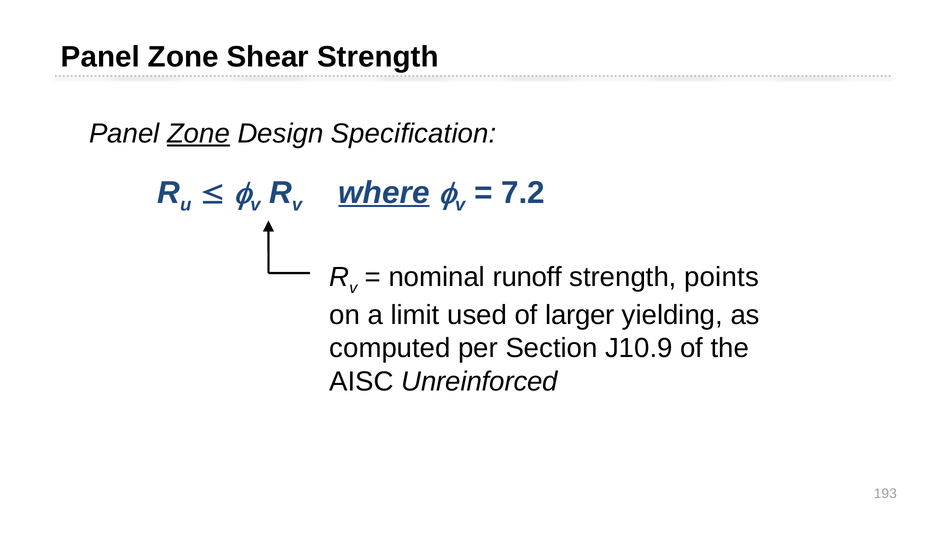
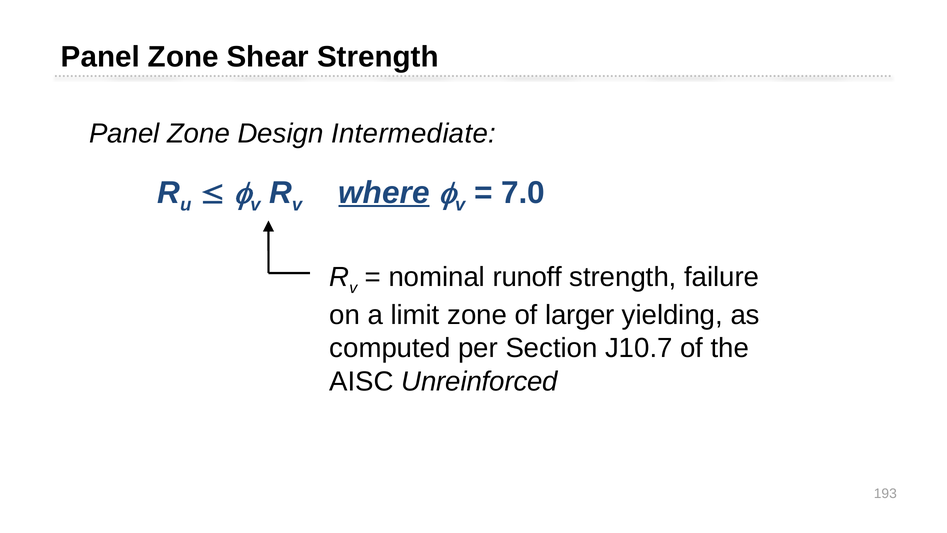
Zone at (199, 134) underline: present -> none
Specification: Specification -> Intermediate
7.2: 7.2 -> 7.0
points: points -> failure
limit used: used -> zone
J10.9: J10.9 -> J10.7
